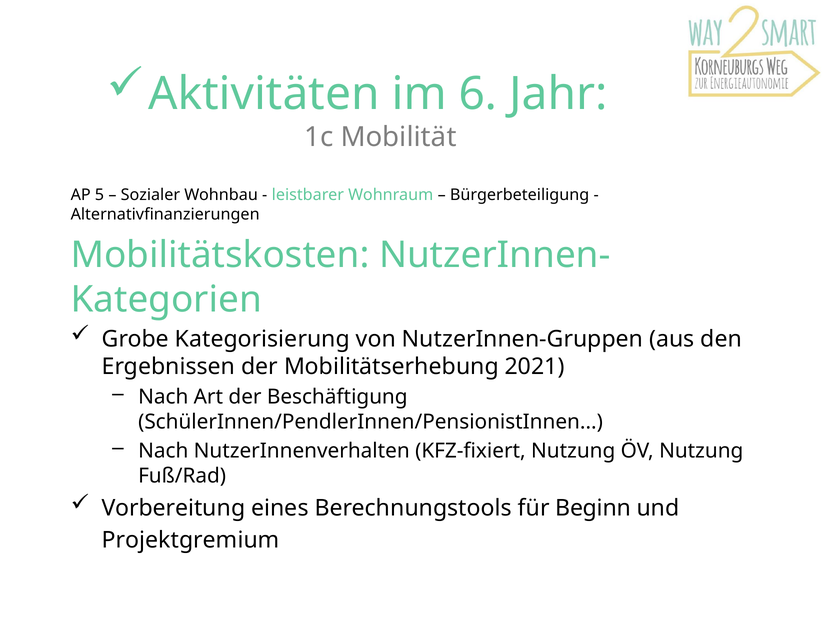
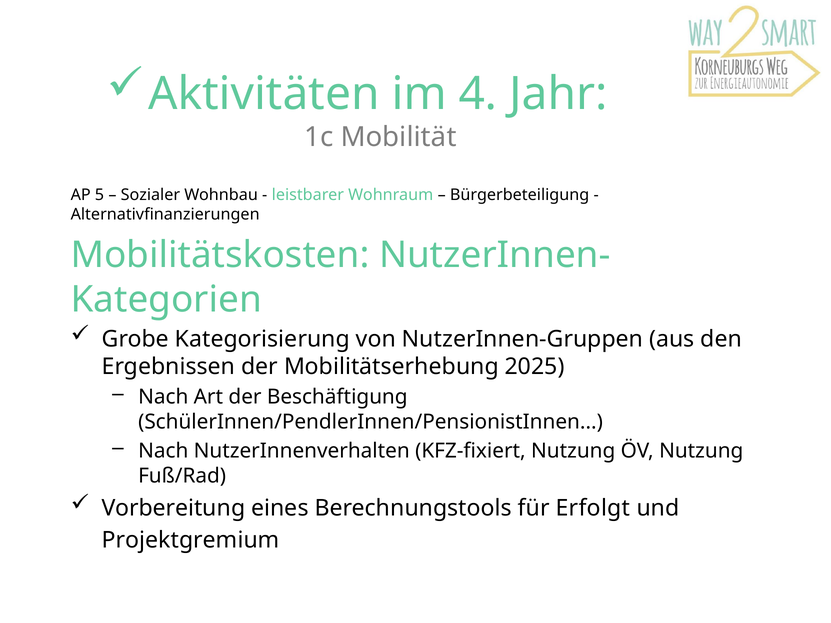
6: 6 -> 4
2021: 2021 -> 2025
Beginn: Beginn -> Erfolgt
